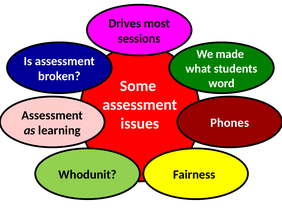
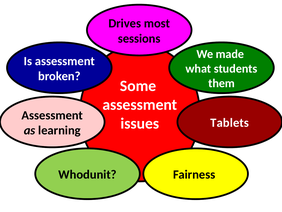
word: word -> them
Phones: Phones -> Tablets
